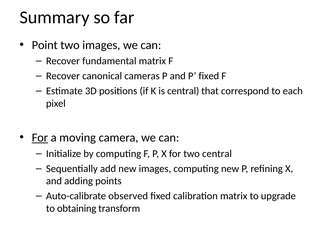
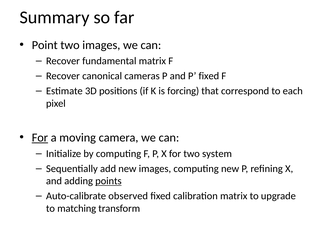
is central: central -> forcing
two central: central -> system
points underline: none -> present
obtaining: obtaining -> matching
